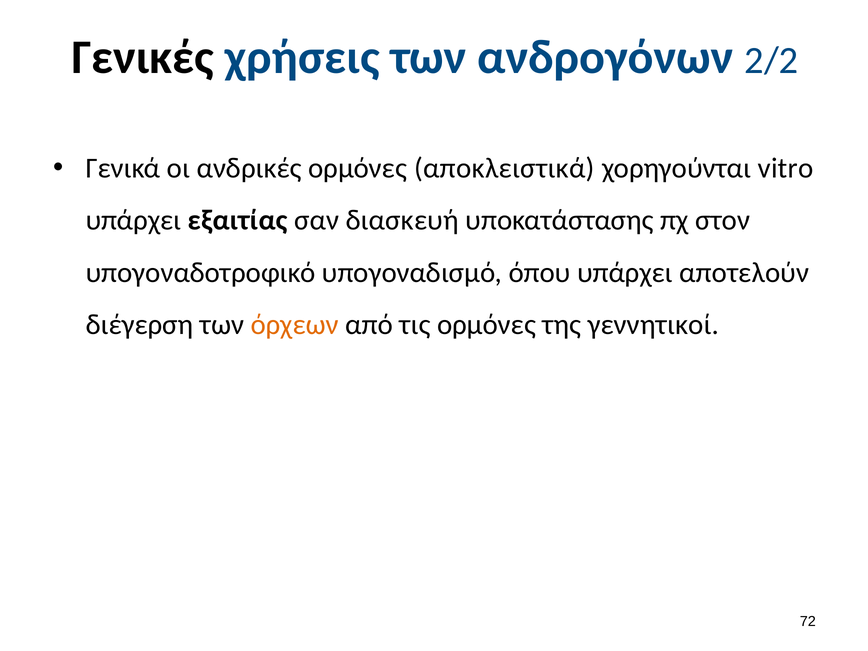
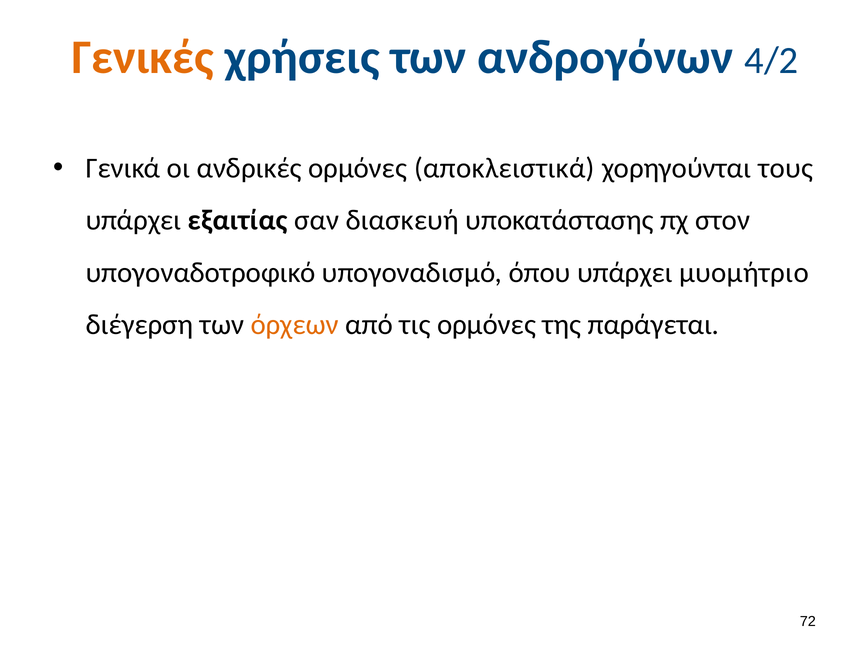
Γενικές colour: black -> orange
2/2: 2/2 -> 4/2
vitro: vitro -> τους
αποτελούν: αποτελούν -> μυομήτριο
γεννητικοί: γεννητικοί -> παράγεται
